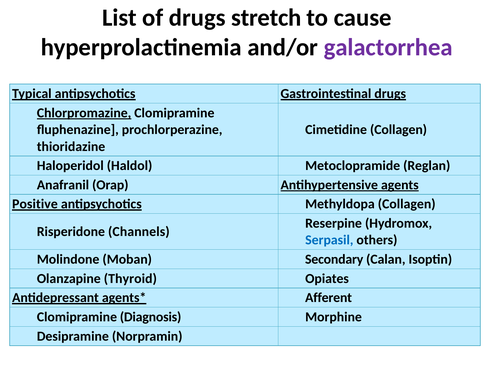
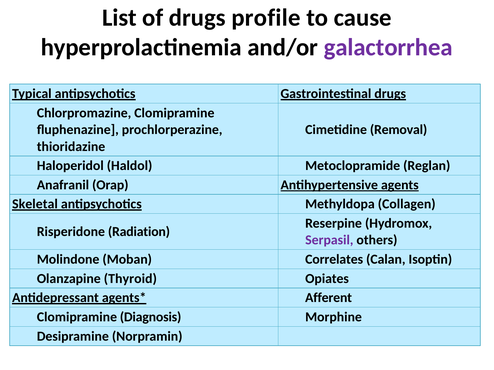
stretch: stretch -> profile
Chlorpromazine underline: present -> none
Cimetidine Collagen: Collagen -> Removal
Positive: Positive -> Skeletal
Channels: Channels -> Radiation
Serpasil colour: blue -> purple
Secondary: Secondary -> Correlates
